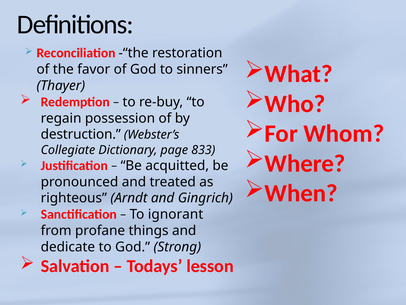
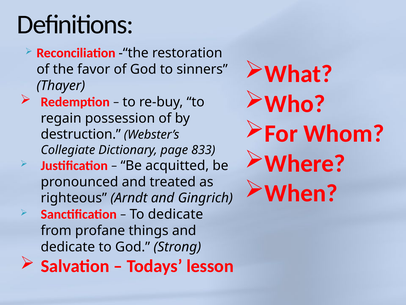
To ignorant: ignorant -> dedicate
